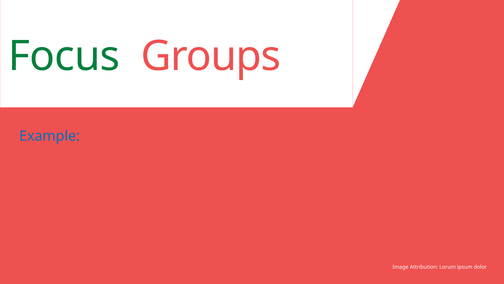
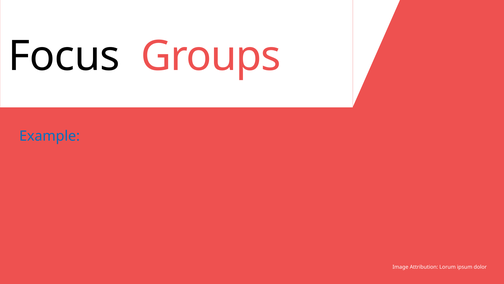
Focus colour: green -> black
